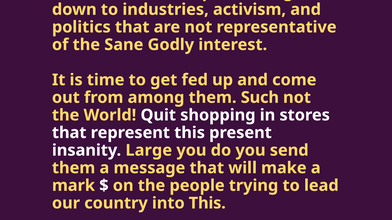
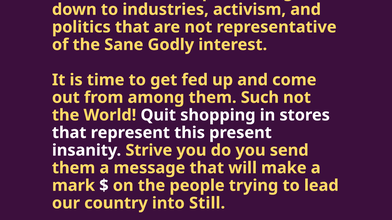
Large: Large -> Strive
into This: This -> Still
